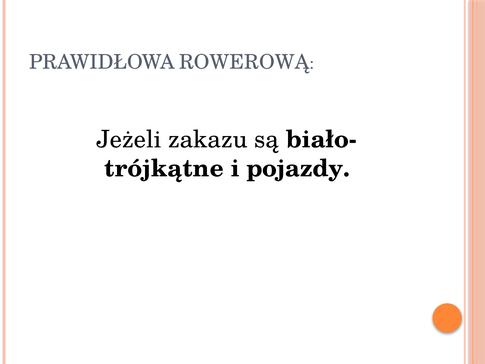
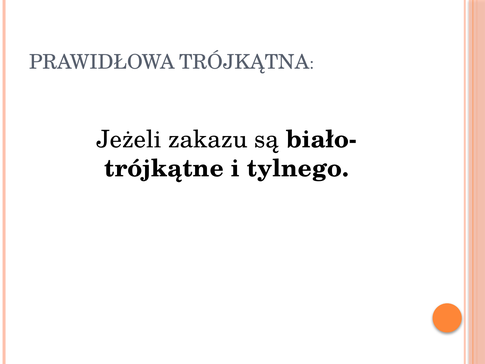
ROWEROWĄ: ROWEROWĄ -> TRÓJKĄTNA
pojazdy: pojazdy -> tylnego
